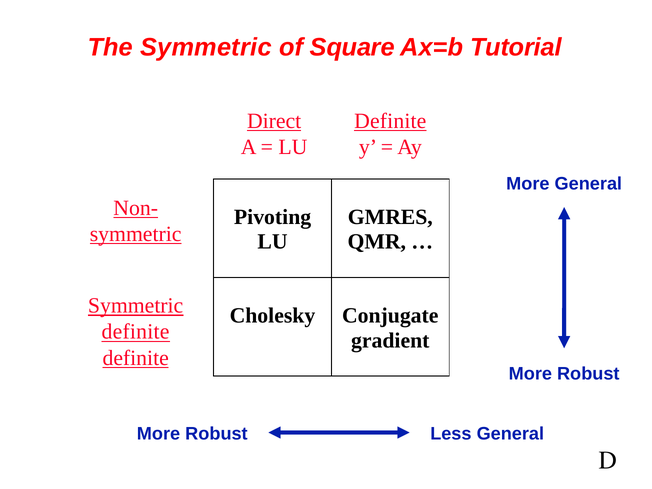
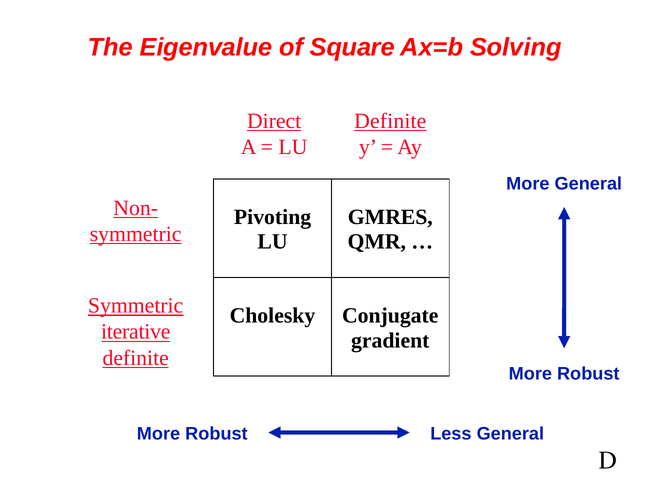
The Symmetric: Symmetric -> Eigenvalue
Tutorial: Tutorial -> Solving
definite at (136, 332): definite -> iterative
